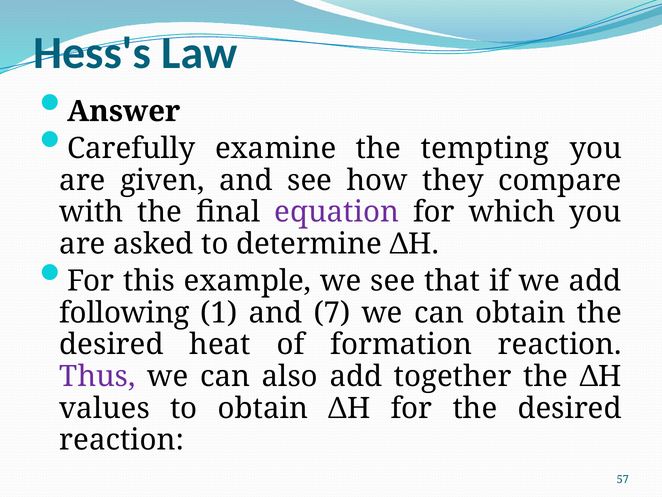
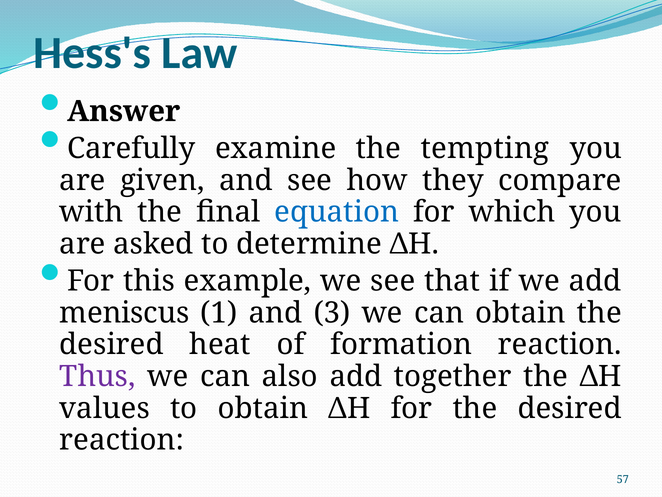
equation colour: purple -> blue
following: following -> meniscus
7: 7 -> 3
